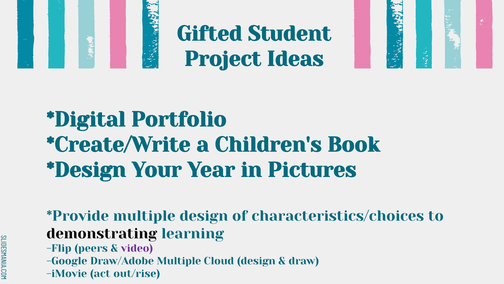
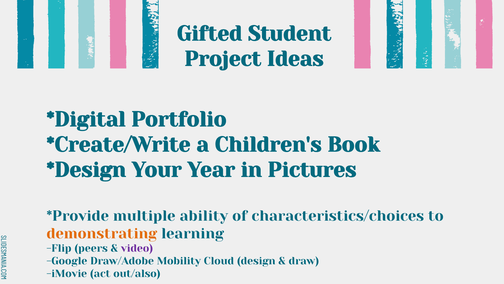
multiple design: design -> ability
demonstrating colour: black -> orange
Draw/Adobe Multiple: Multiple -> Mobility
out/rise: out/rise -> out/also
